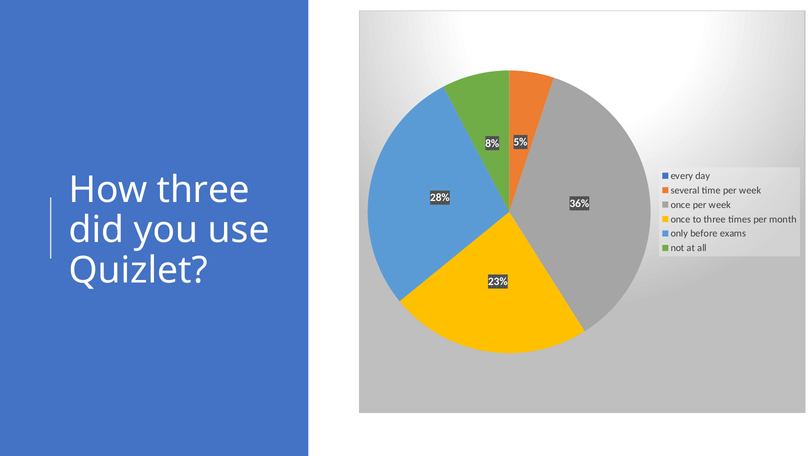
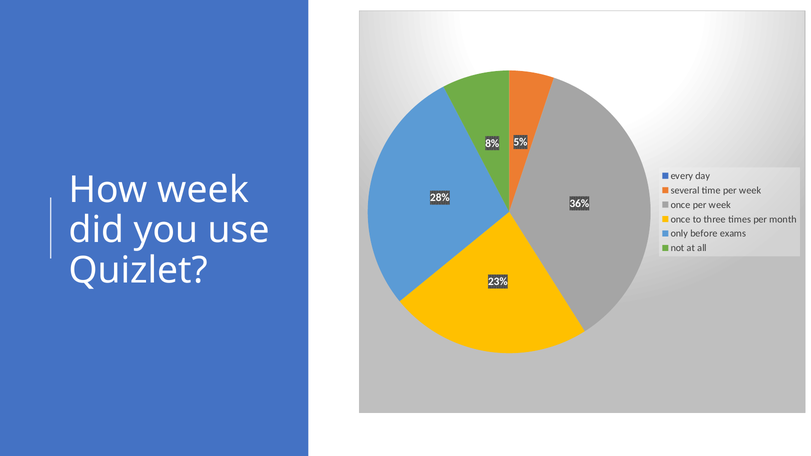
How three: three -> week
